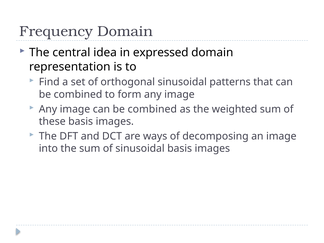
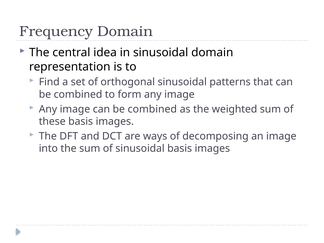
in expressed: expressed -> sinusoidal
